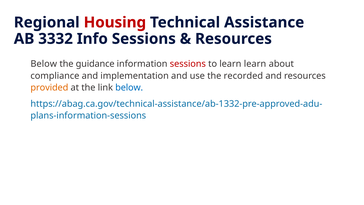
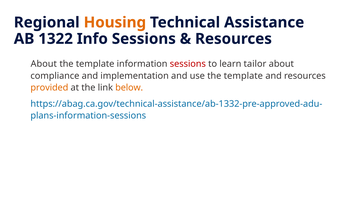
Housing colour: red -> orange
3332: 3332 -> 1322
Below at (44, 64): Below -> About
guidance at (95, 64): guidance -> template
learn learn: learn -> tailor
use the recorded: recorded -> template
below at (129, 87) colour: blue -> orange
